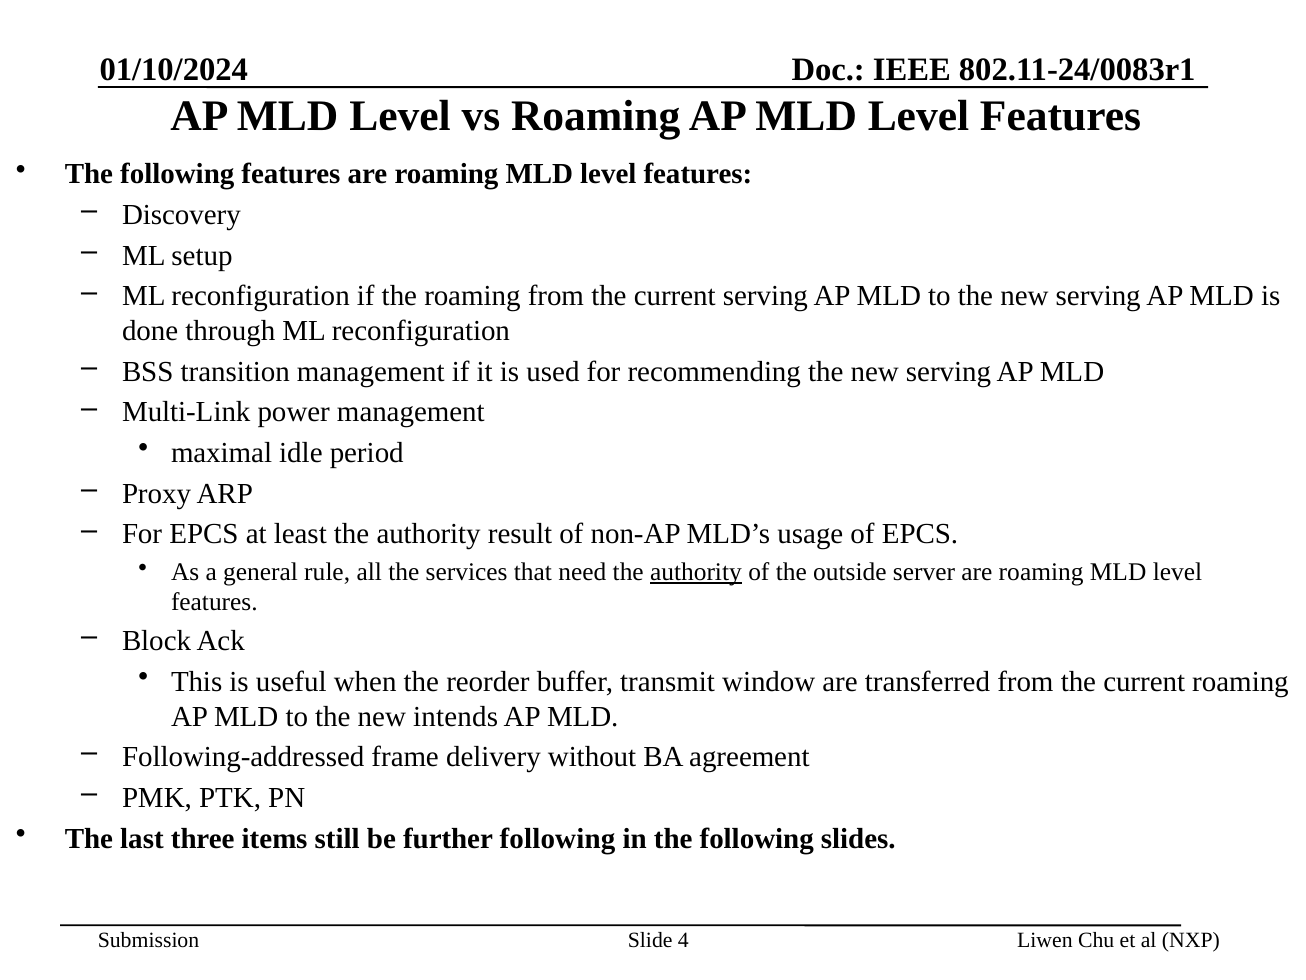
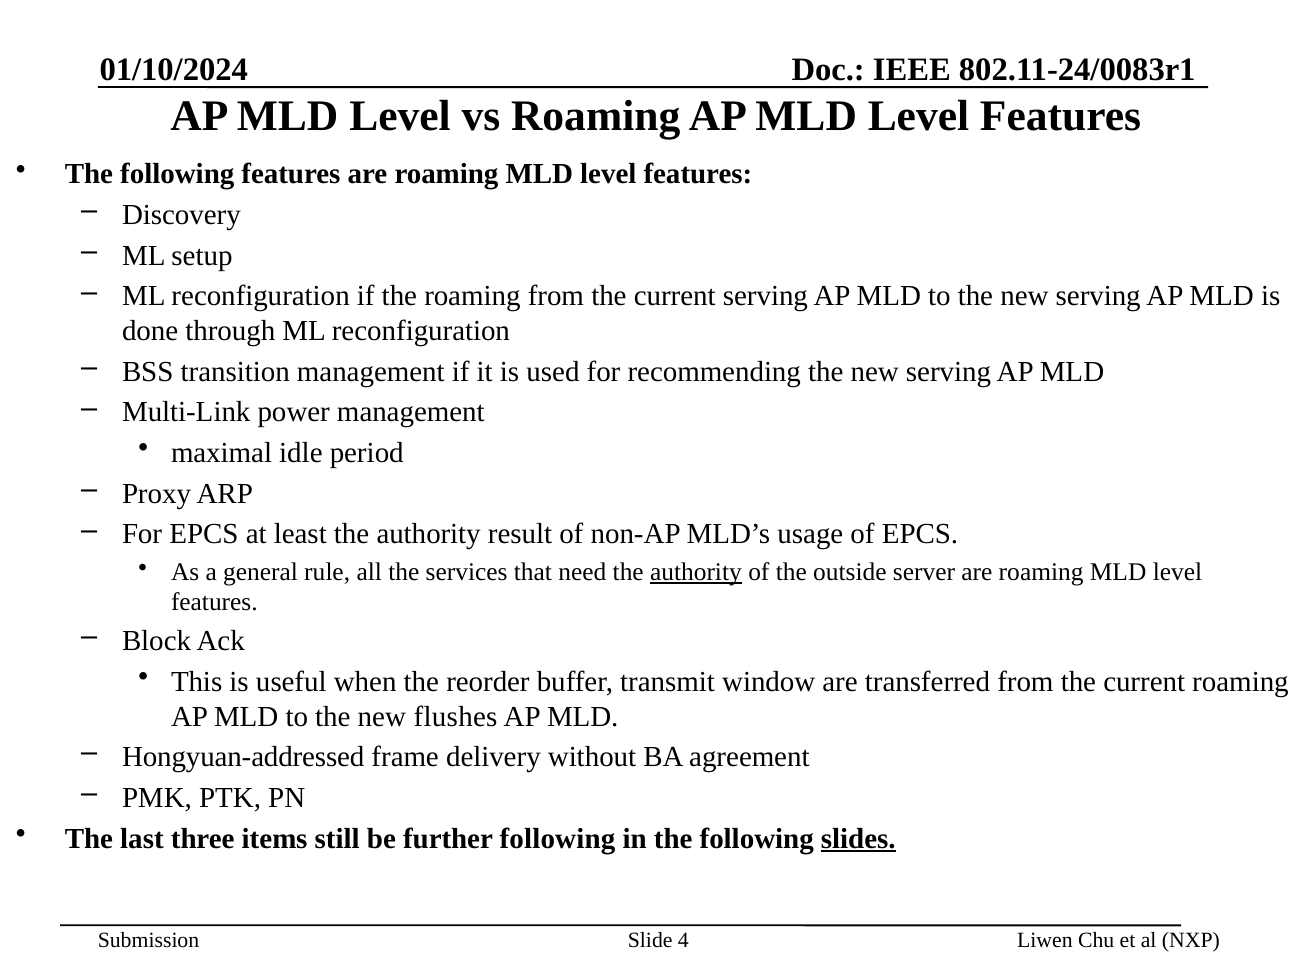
intends: intends -> flushes
Following-addressed: Following-addressed -> Hongyuan-addressed
slides underline: none -> present
